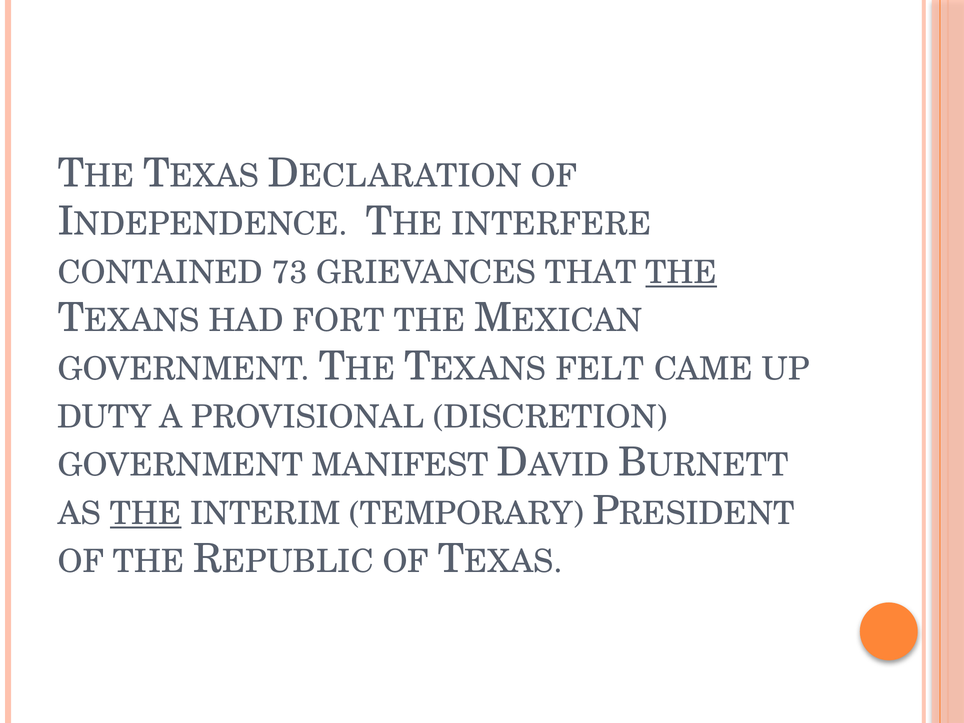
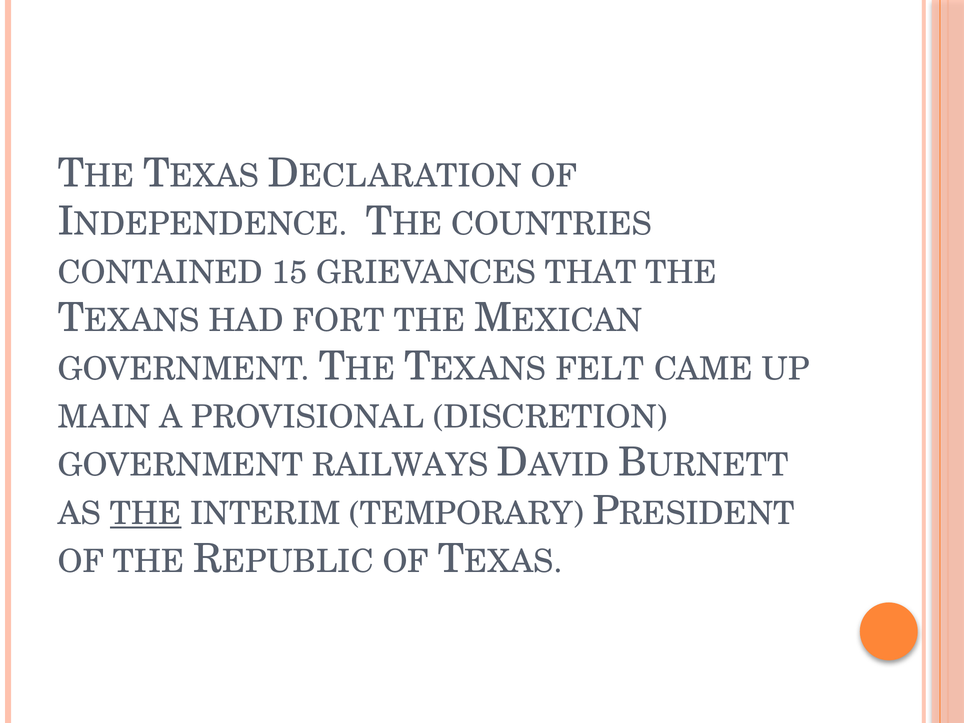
INTERFERE: INTERFERE -> COUNTRIES
73: 73 -> 15
THE at (681, 273) underline: present -> none
DUTY: DUTY -> MAIN
MANIFEST: MANIFEST -> RAILWAYS
